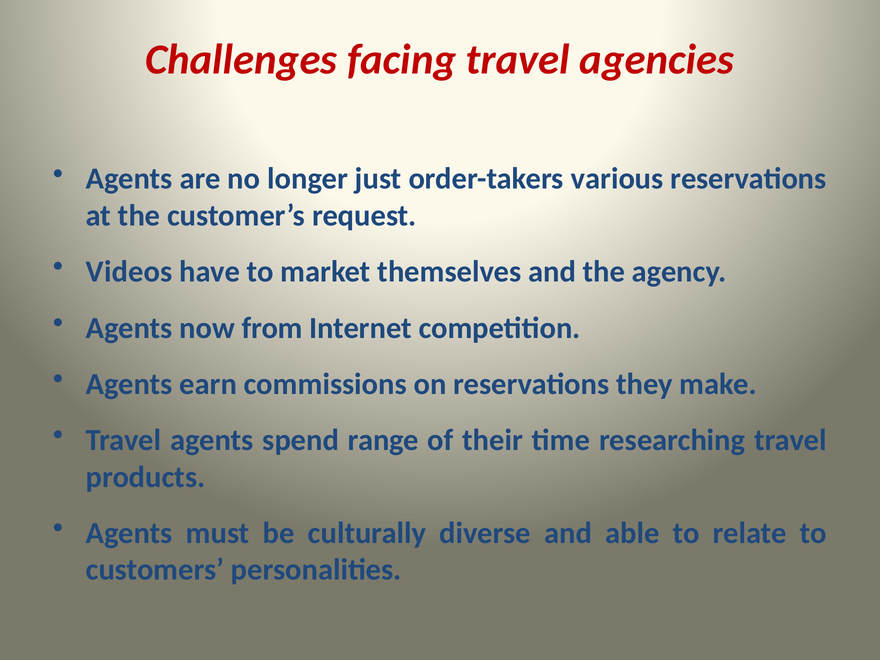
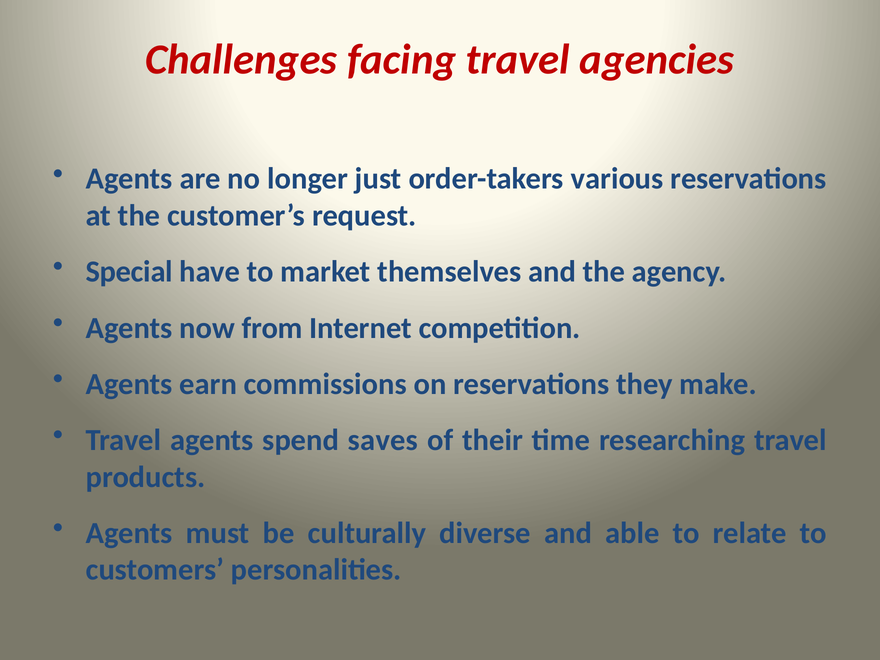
Videos: Videos -> Special
range: range -> saves
